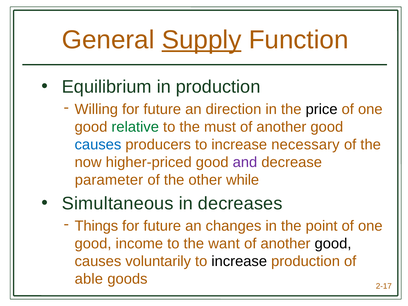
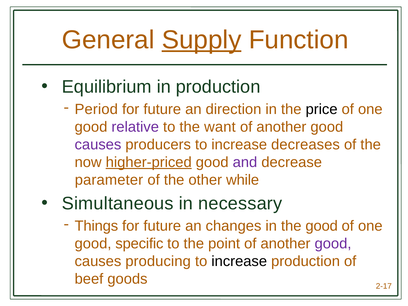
Willing: Willing -> Period
relative colour: green -> purple
must: must -> want
causes at (98, 145) colour: blue -> purple
necessary: necessary -> decreases
higher-priced underline: none -> present
decreases: decreases -> necessary
the point: point -> good
income: income -> specific
want: want -> point
good at (333, 244) colour: black -> purple
voluntarily: voluntarily -> producing
able: able -> beef
